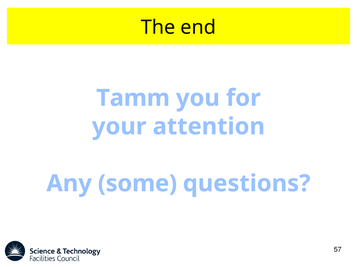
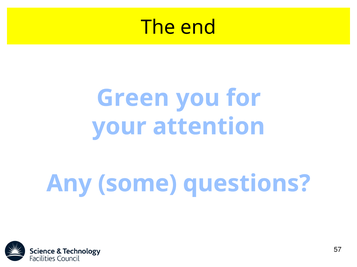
Tamm: Tamm -> Green
